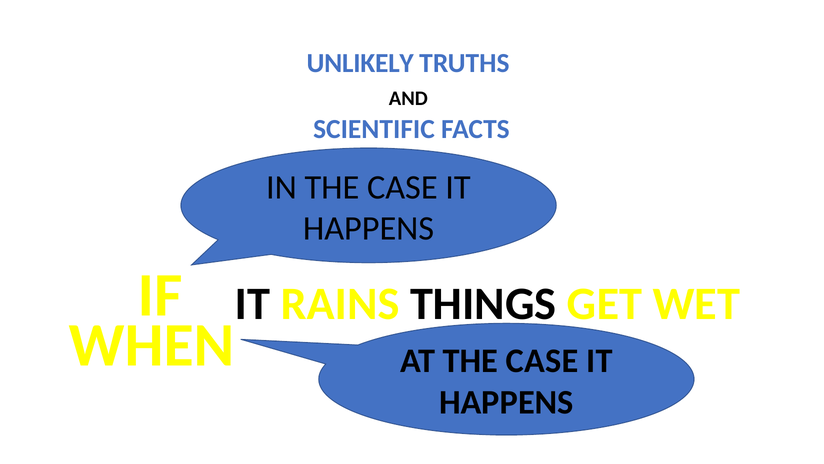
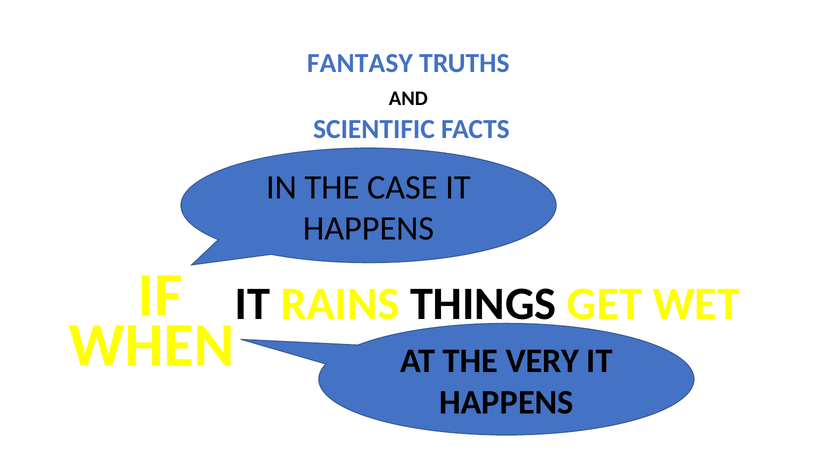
UNLIKELY: UNLIKELY -> FANTASY
AT THE CASE: CASE -> VERY
